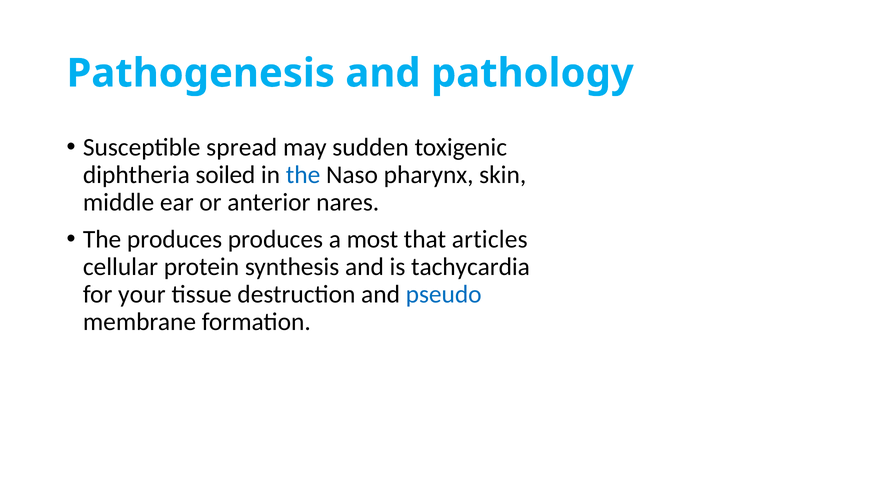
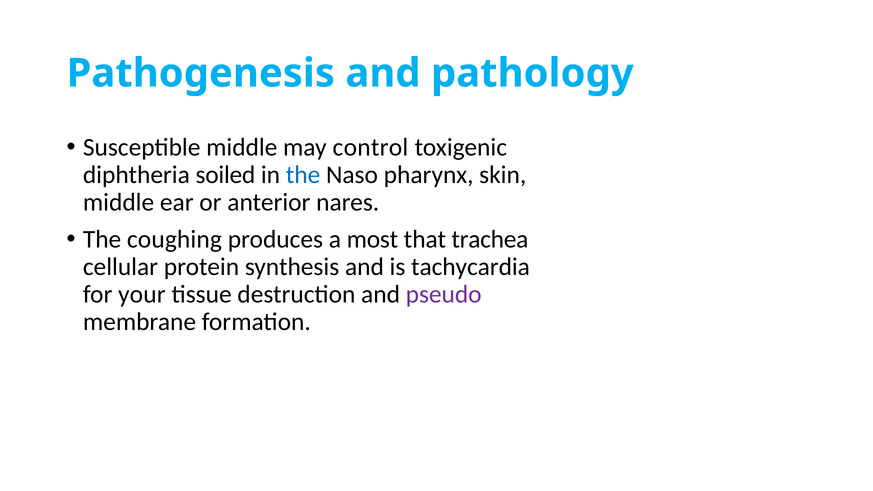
Susceptible spread: spread -> middle
sudden: sudden -> control
The produces: produces -> coughing
articles: articles -> trachea
pseudo colour: blue -> purple
